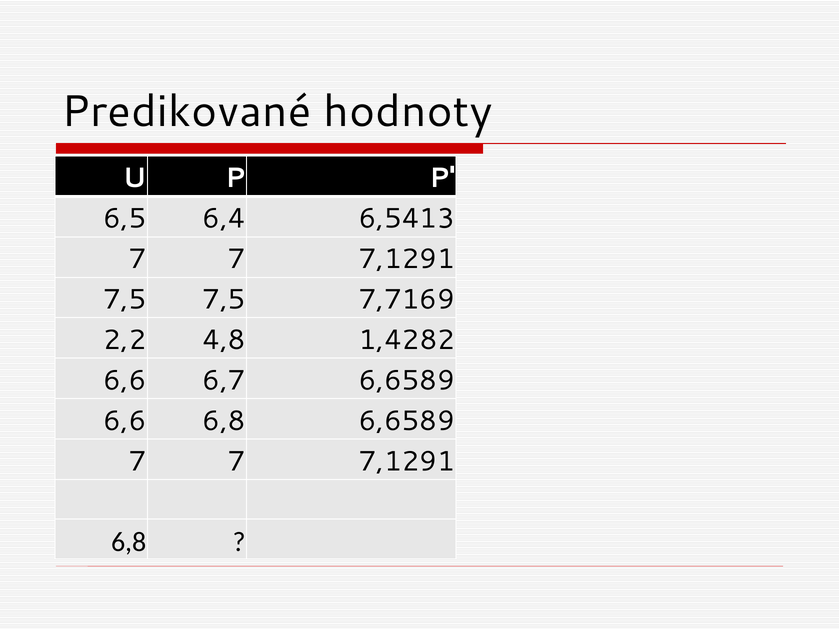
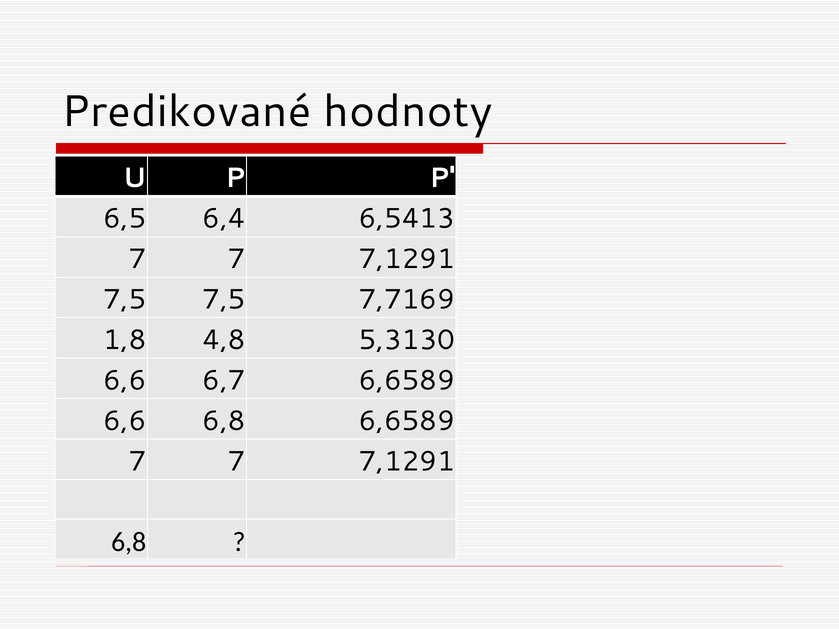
2,2: 2,2 -> 1,8
1,4282: 1,4282 -> 5,3130
